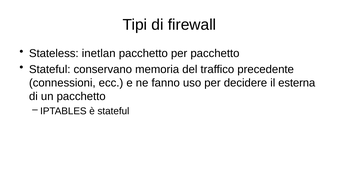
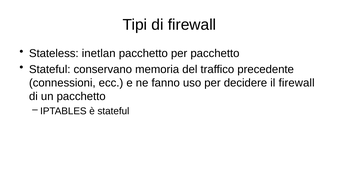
il esterna: esterna -> firewall
